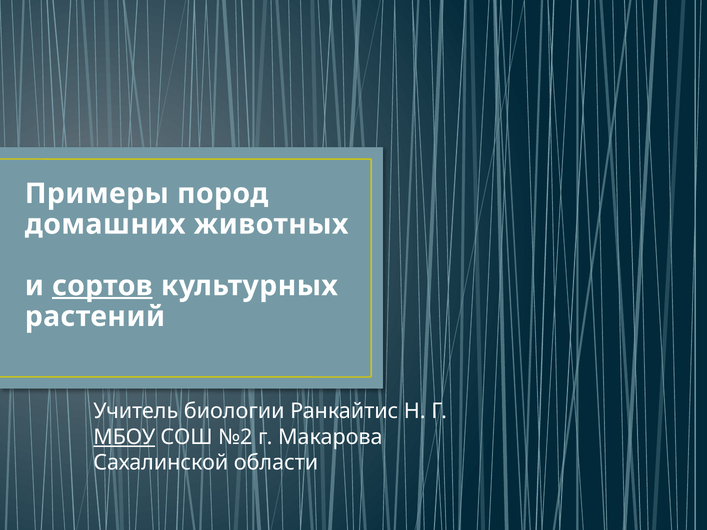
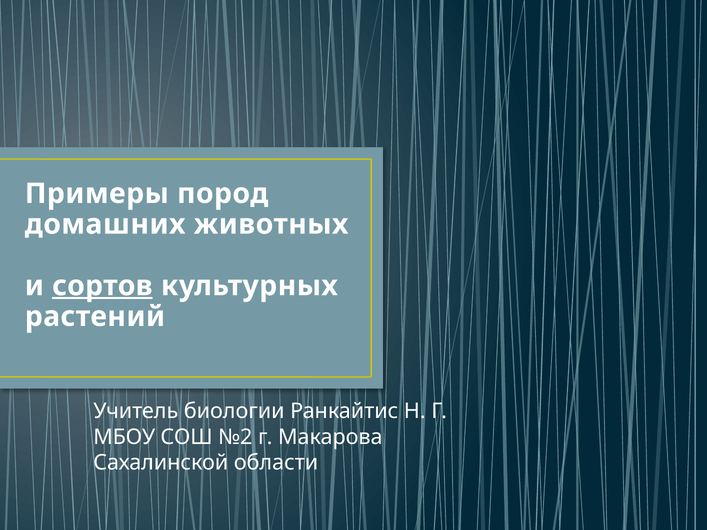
МБОУ underline: present -> none
